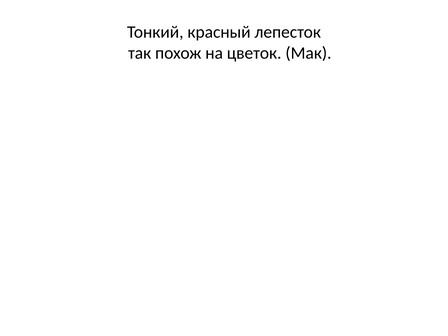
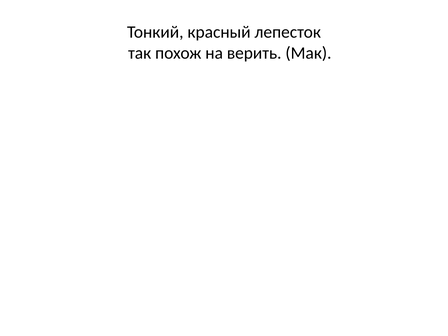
цветок: цветок -> верить
